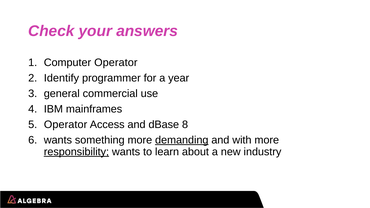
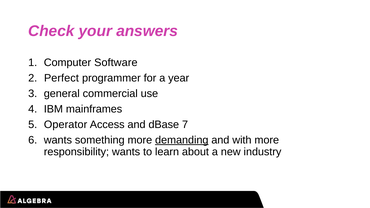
Computer Operator: Operator -> Software
Identify: Identify -> Perfect
8: 8 -> 7
responsibility underline: present -> none
